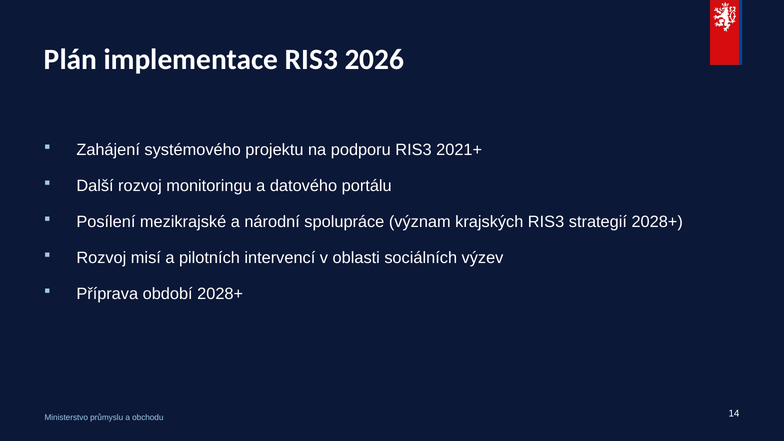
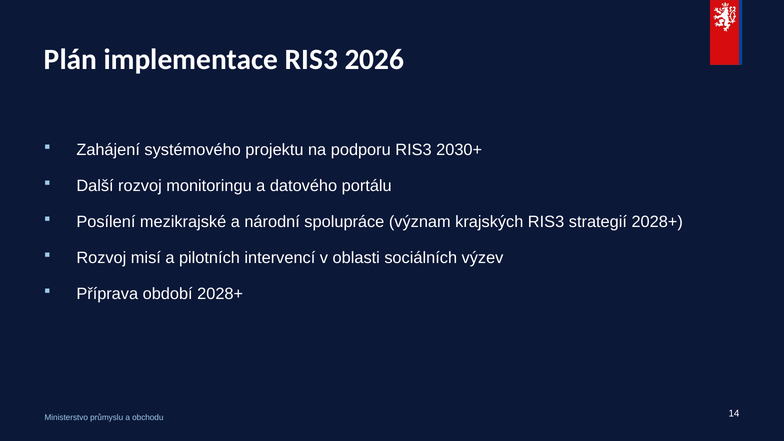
2021+: 2021+ -> 2030+
